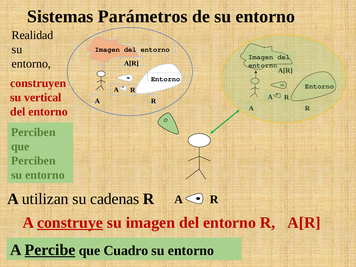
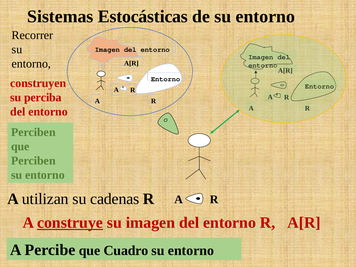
Parámetros: Parámetros -> Estocásticas
Realidad: Realidad -> Recorrer
vertical: vertical -> perciba
Percibe underline: present -> none
